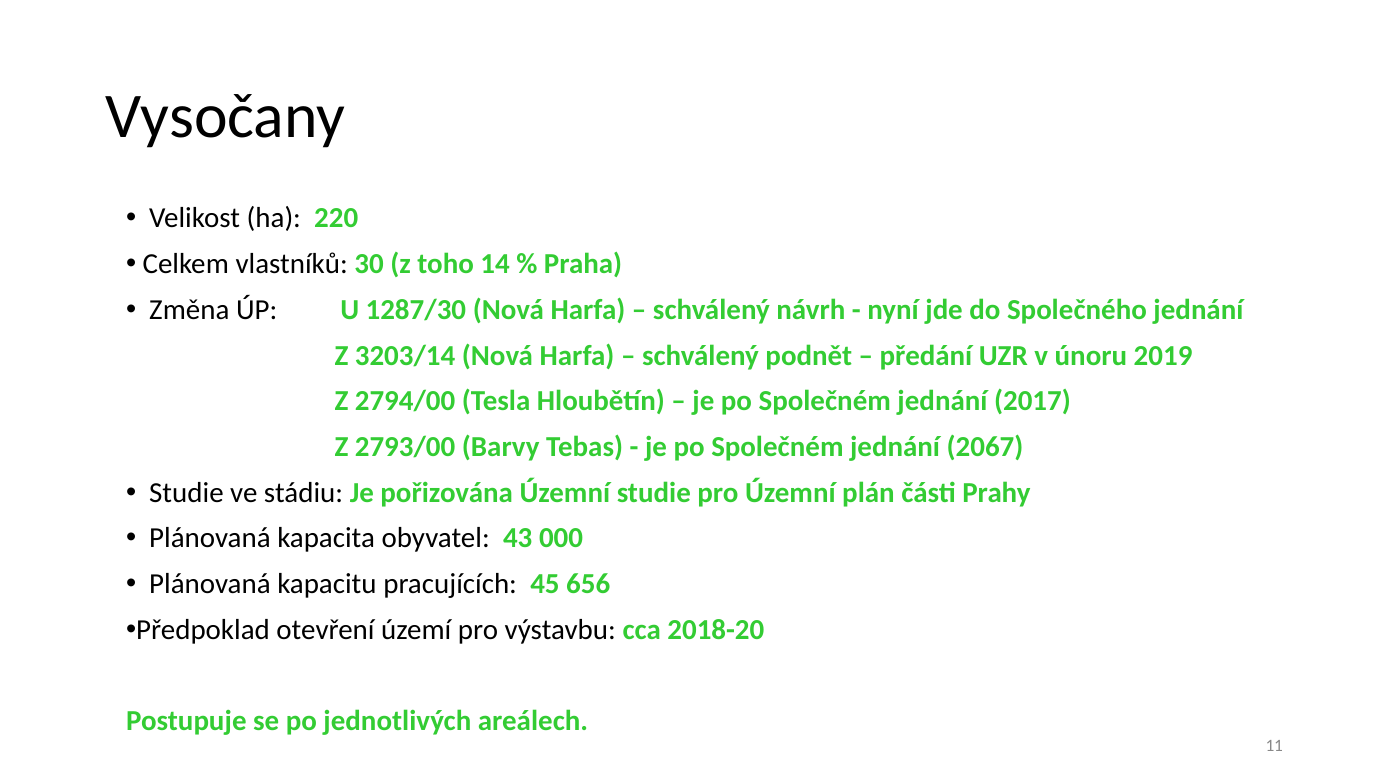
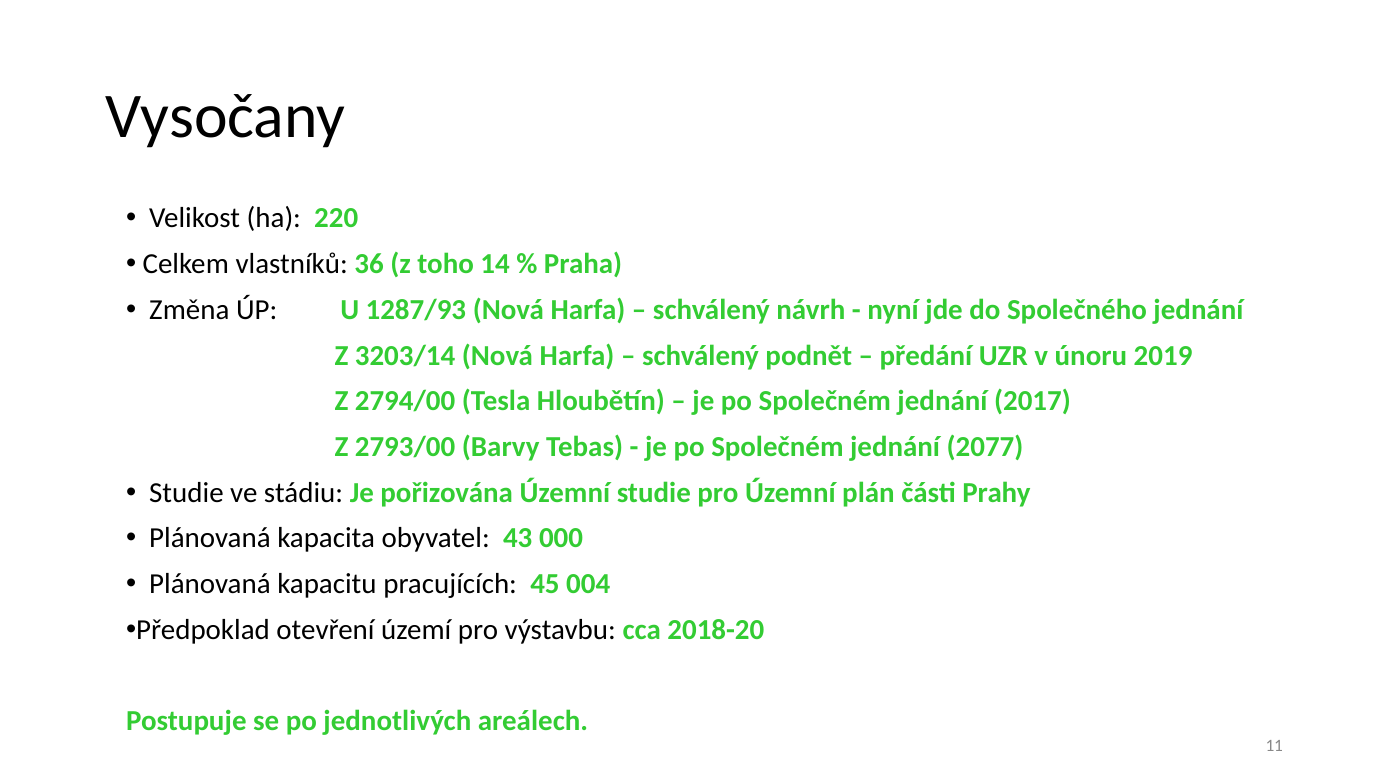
30: 30 -> 36
1287/30: 1287/30 -> 1287/93
2067: 2067 -> 2077
656: 656 -> 004
